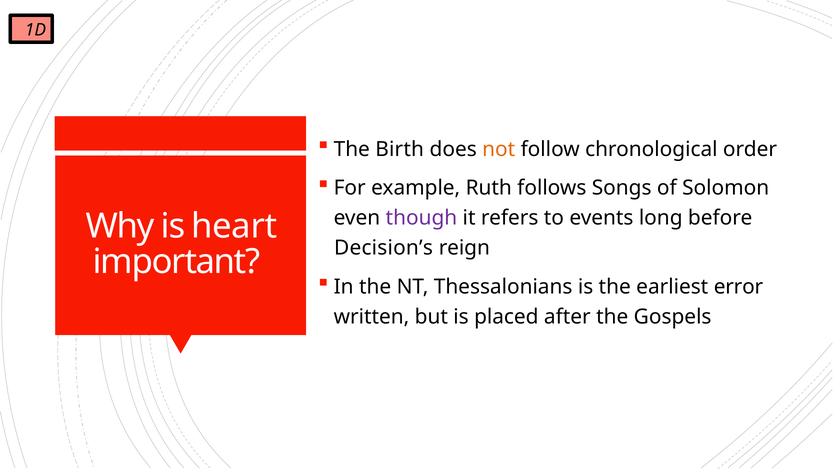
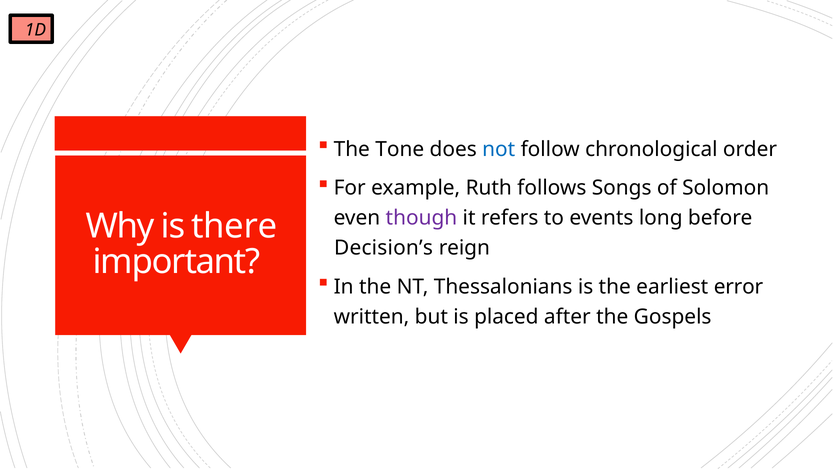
Birth: Birth -> Tone
not colour: orange -> blue
heart: heart -> there
